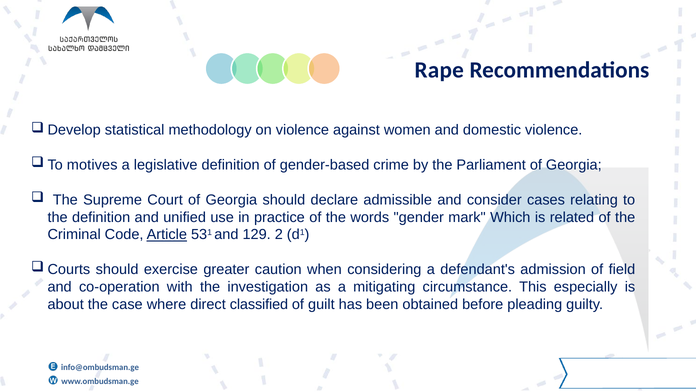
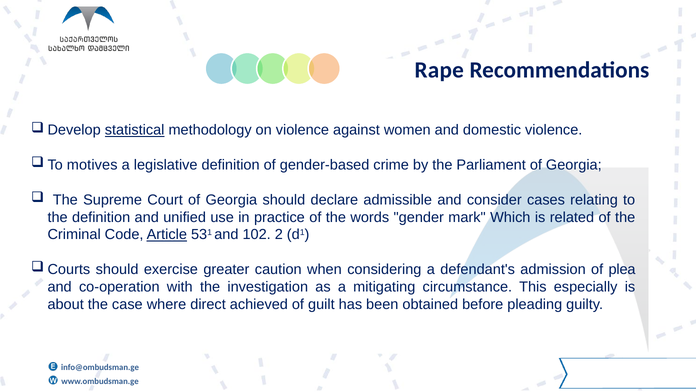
statistical underline: none -> present
129: 129 -> 102
field: field -> plea
classified: classified -> achieved
